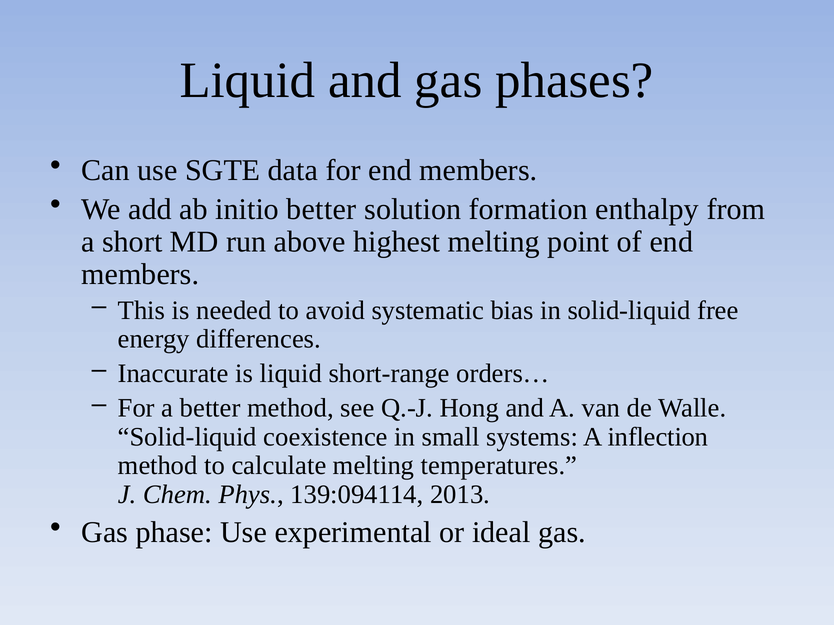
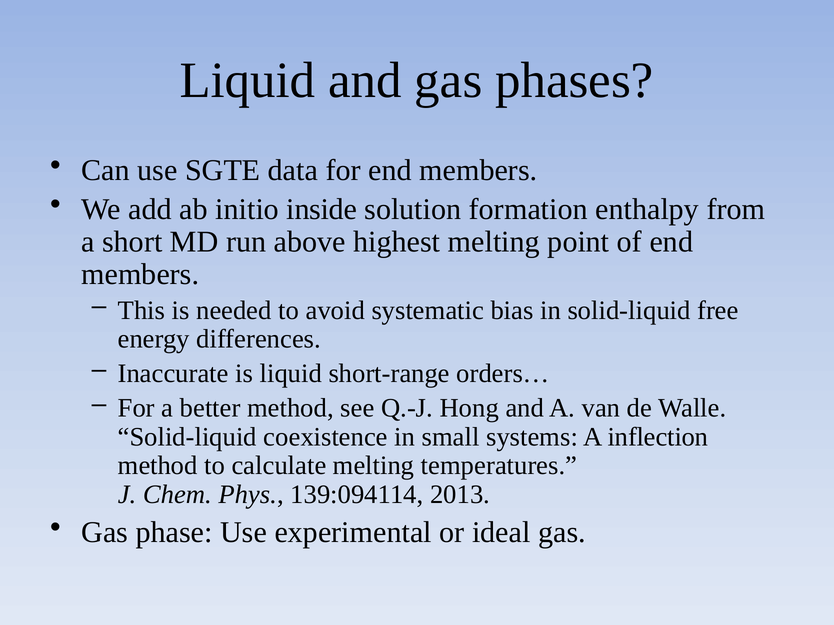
initio better: better -> inside
